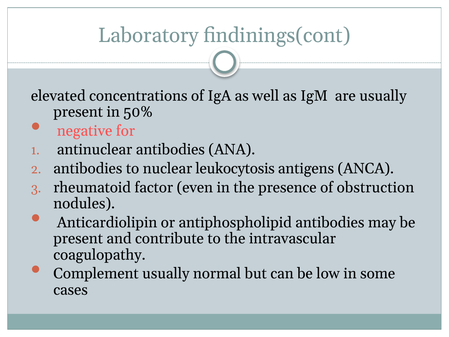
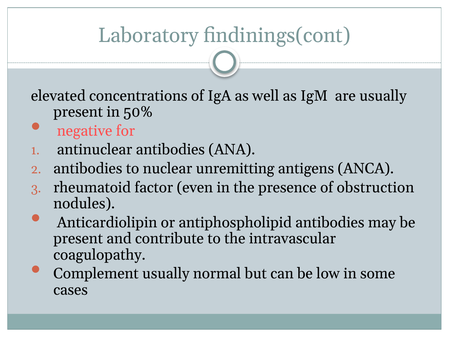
leukocytosis: leukocytosis -> unremitting
